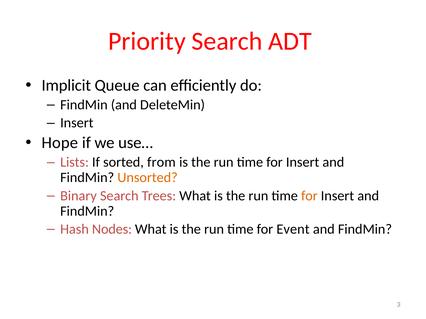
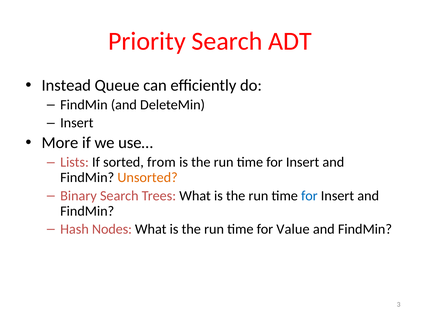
Implicit: Implicit -> Instead
Hope: Hope -> More
for at (309, 196) colour: orange -> blue
Event: Event -> Value
